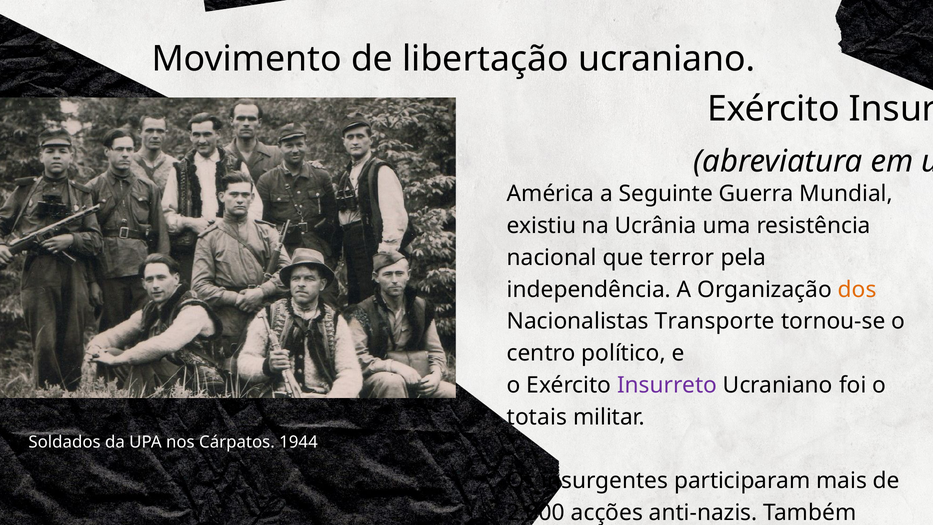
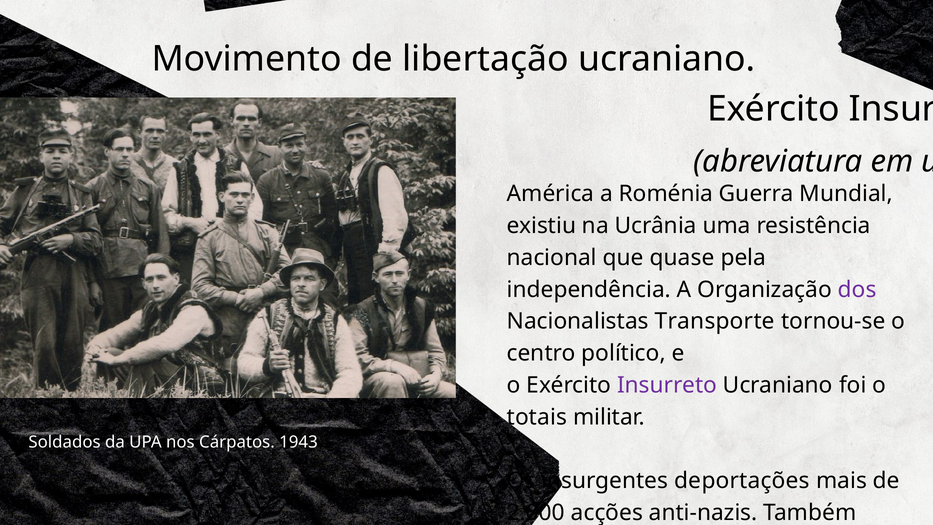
Seguinte: Seguinte -> Roménia
terror: terror -> quase
dos colour: orange -> purple
1944: 1944 -> 1943
participaram: participaram -> deportações
